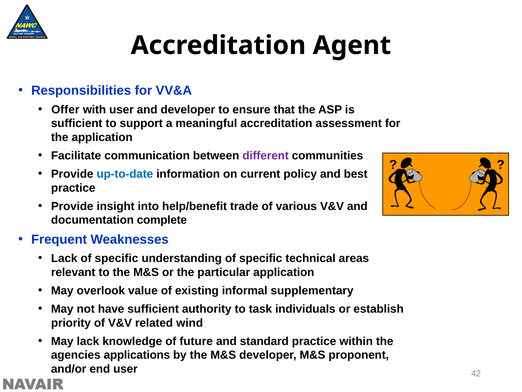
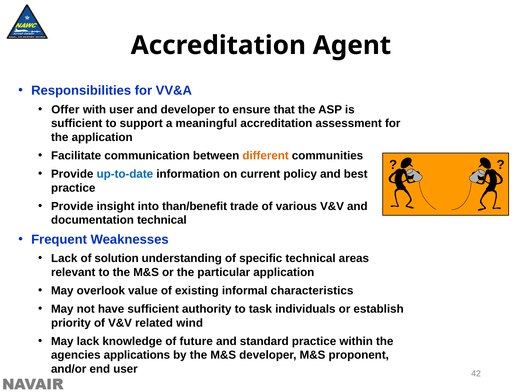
different colour: purple -> orange
help/benefit: help/benefit -> than/benefit
documentation complete: complete -> technical
Lack of specific: specific -> solution
supplementary: supplementary -> characteristics
